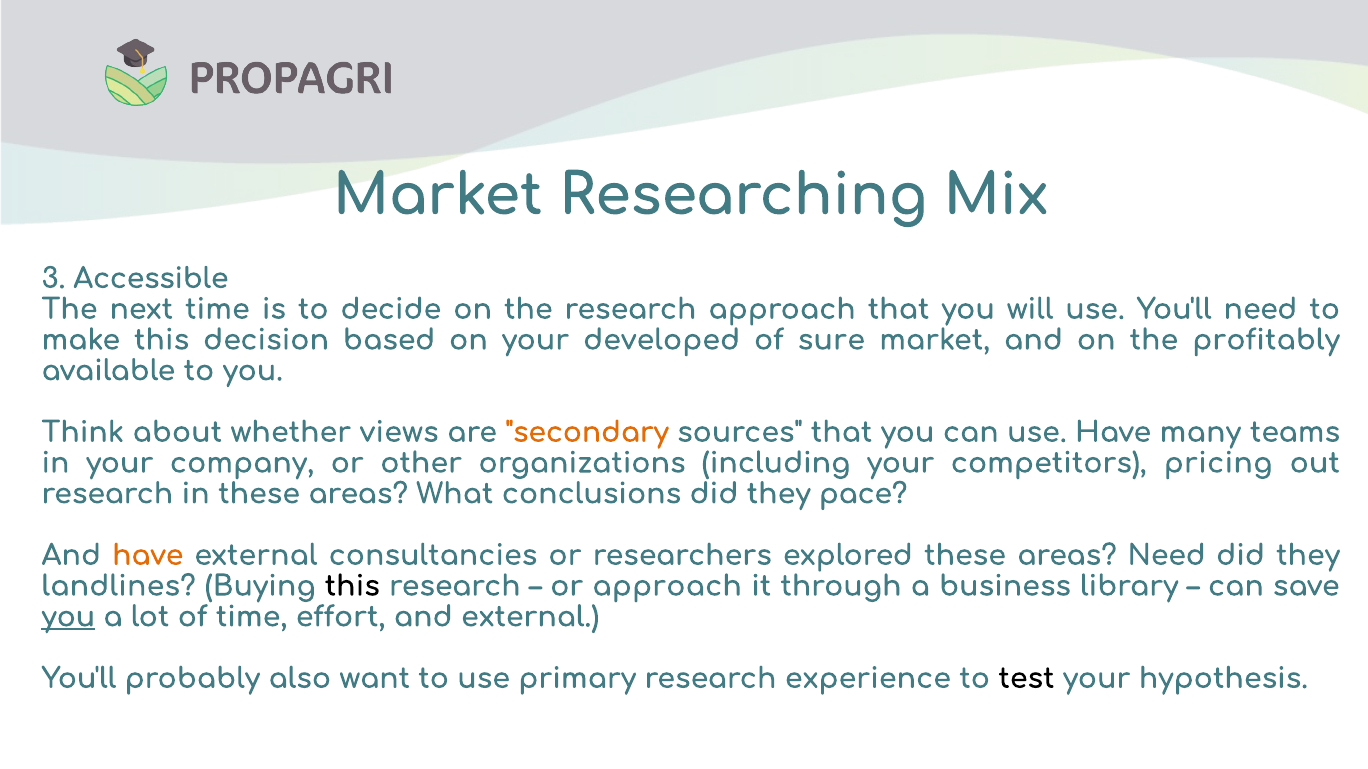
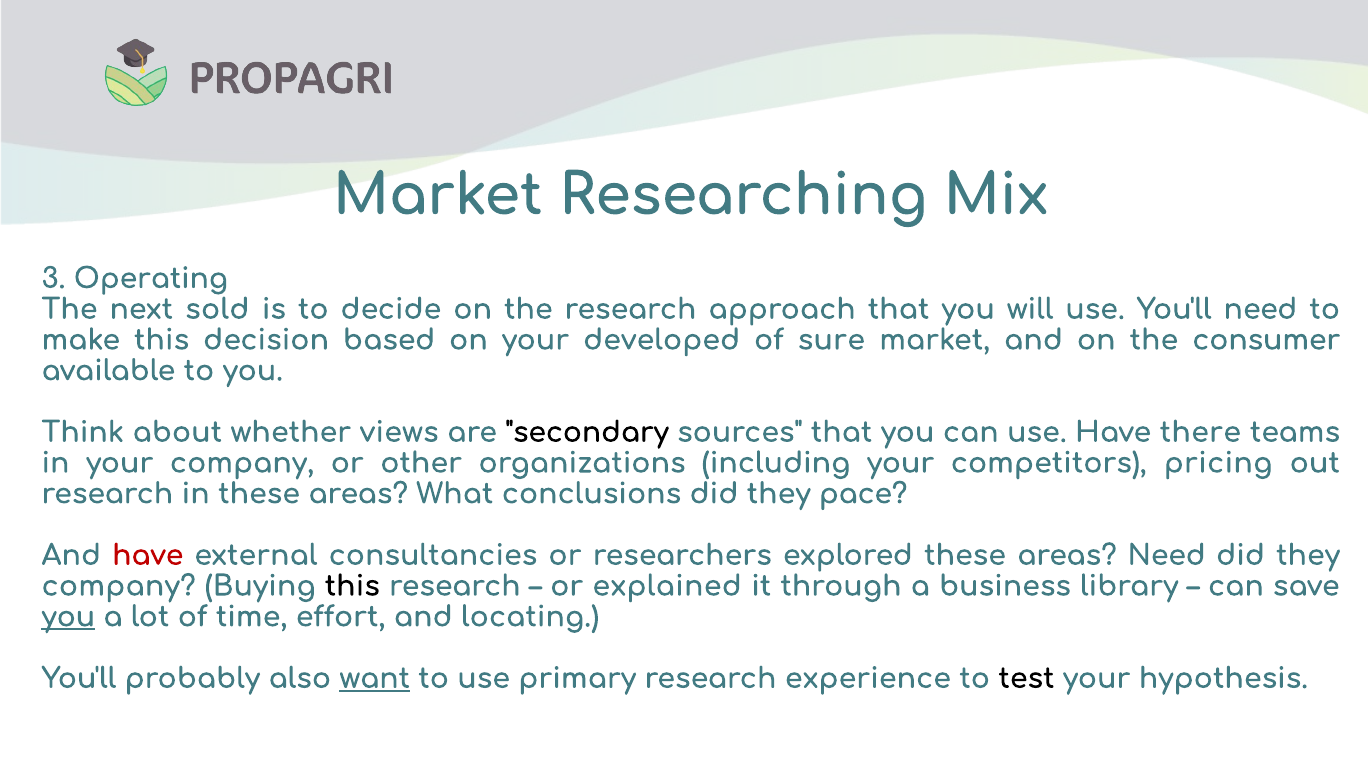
Accessible: Accessible -> Operating
next time: time -> sold
profitably: profitably -> consumer
secondary colour: orange -> black
many: many -> there
have at (148, 556) colour: orange -> red
landlines at (119, 587): landlines -> company
or approach: approach -> explained
and external: external -> locating
want underline: none -> present
